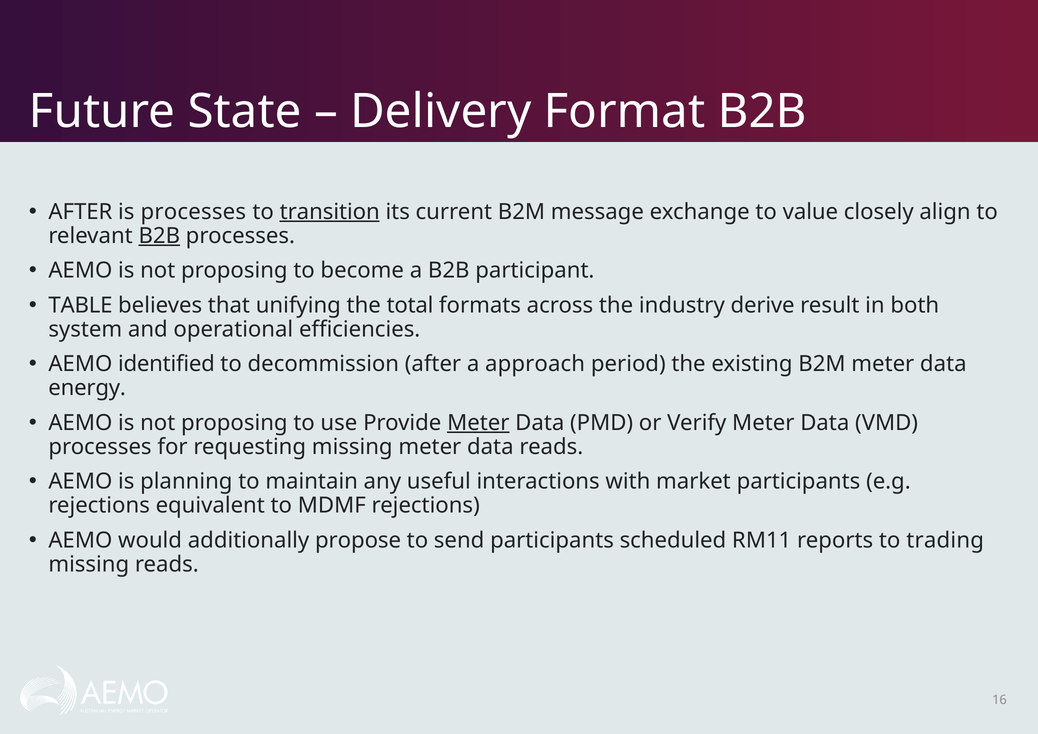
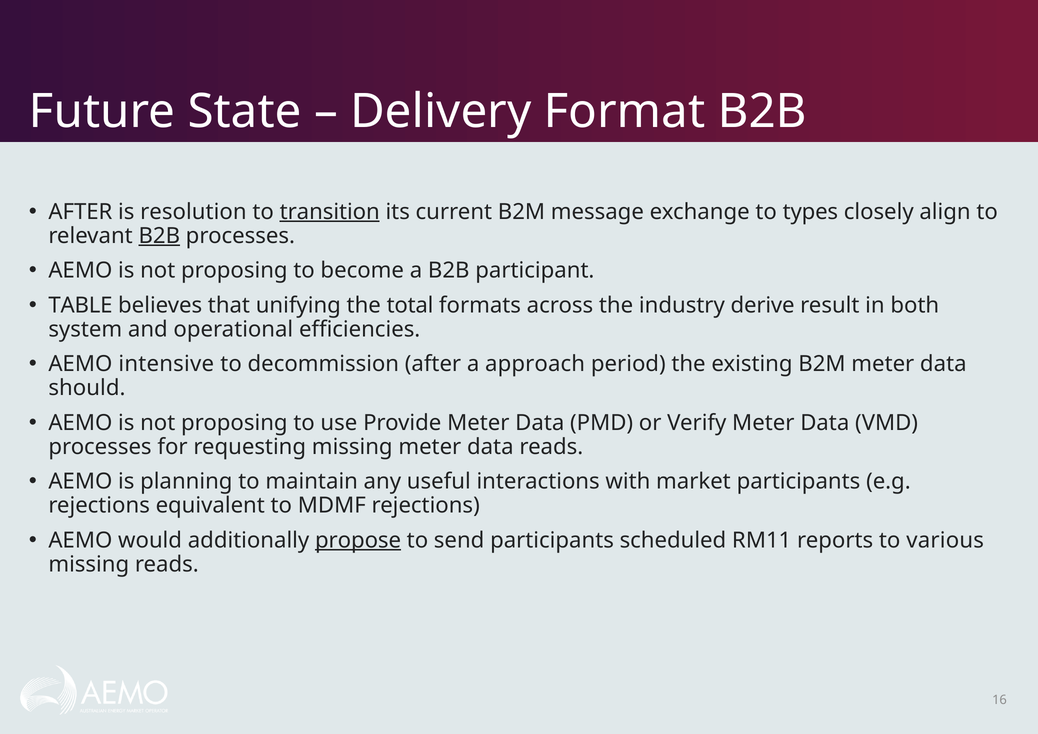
is processes: processes -> resolution
value: value -> types
identified: identified -> intensive
energy: energy -> should
Meter at (478, 423) underline: present -> none
propose underline: none -> present
trading: trading -> various
